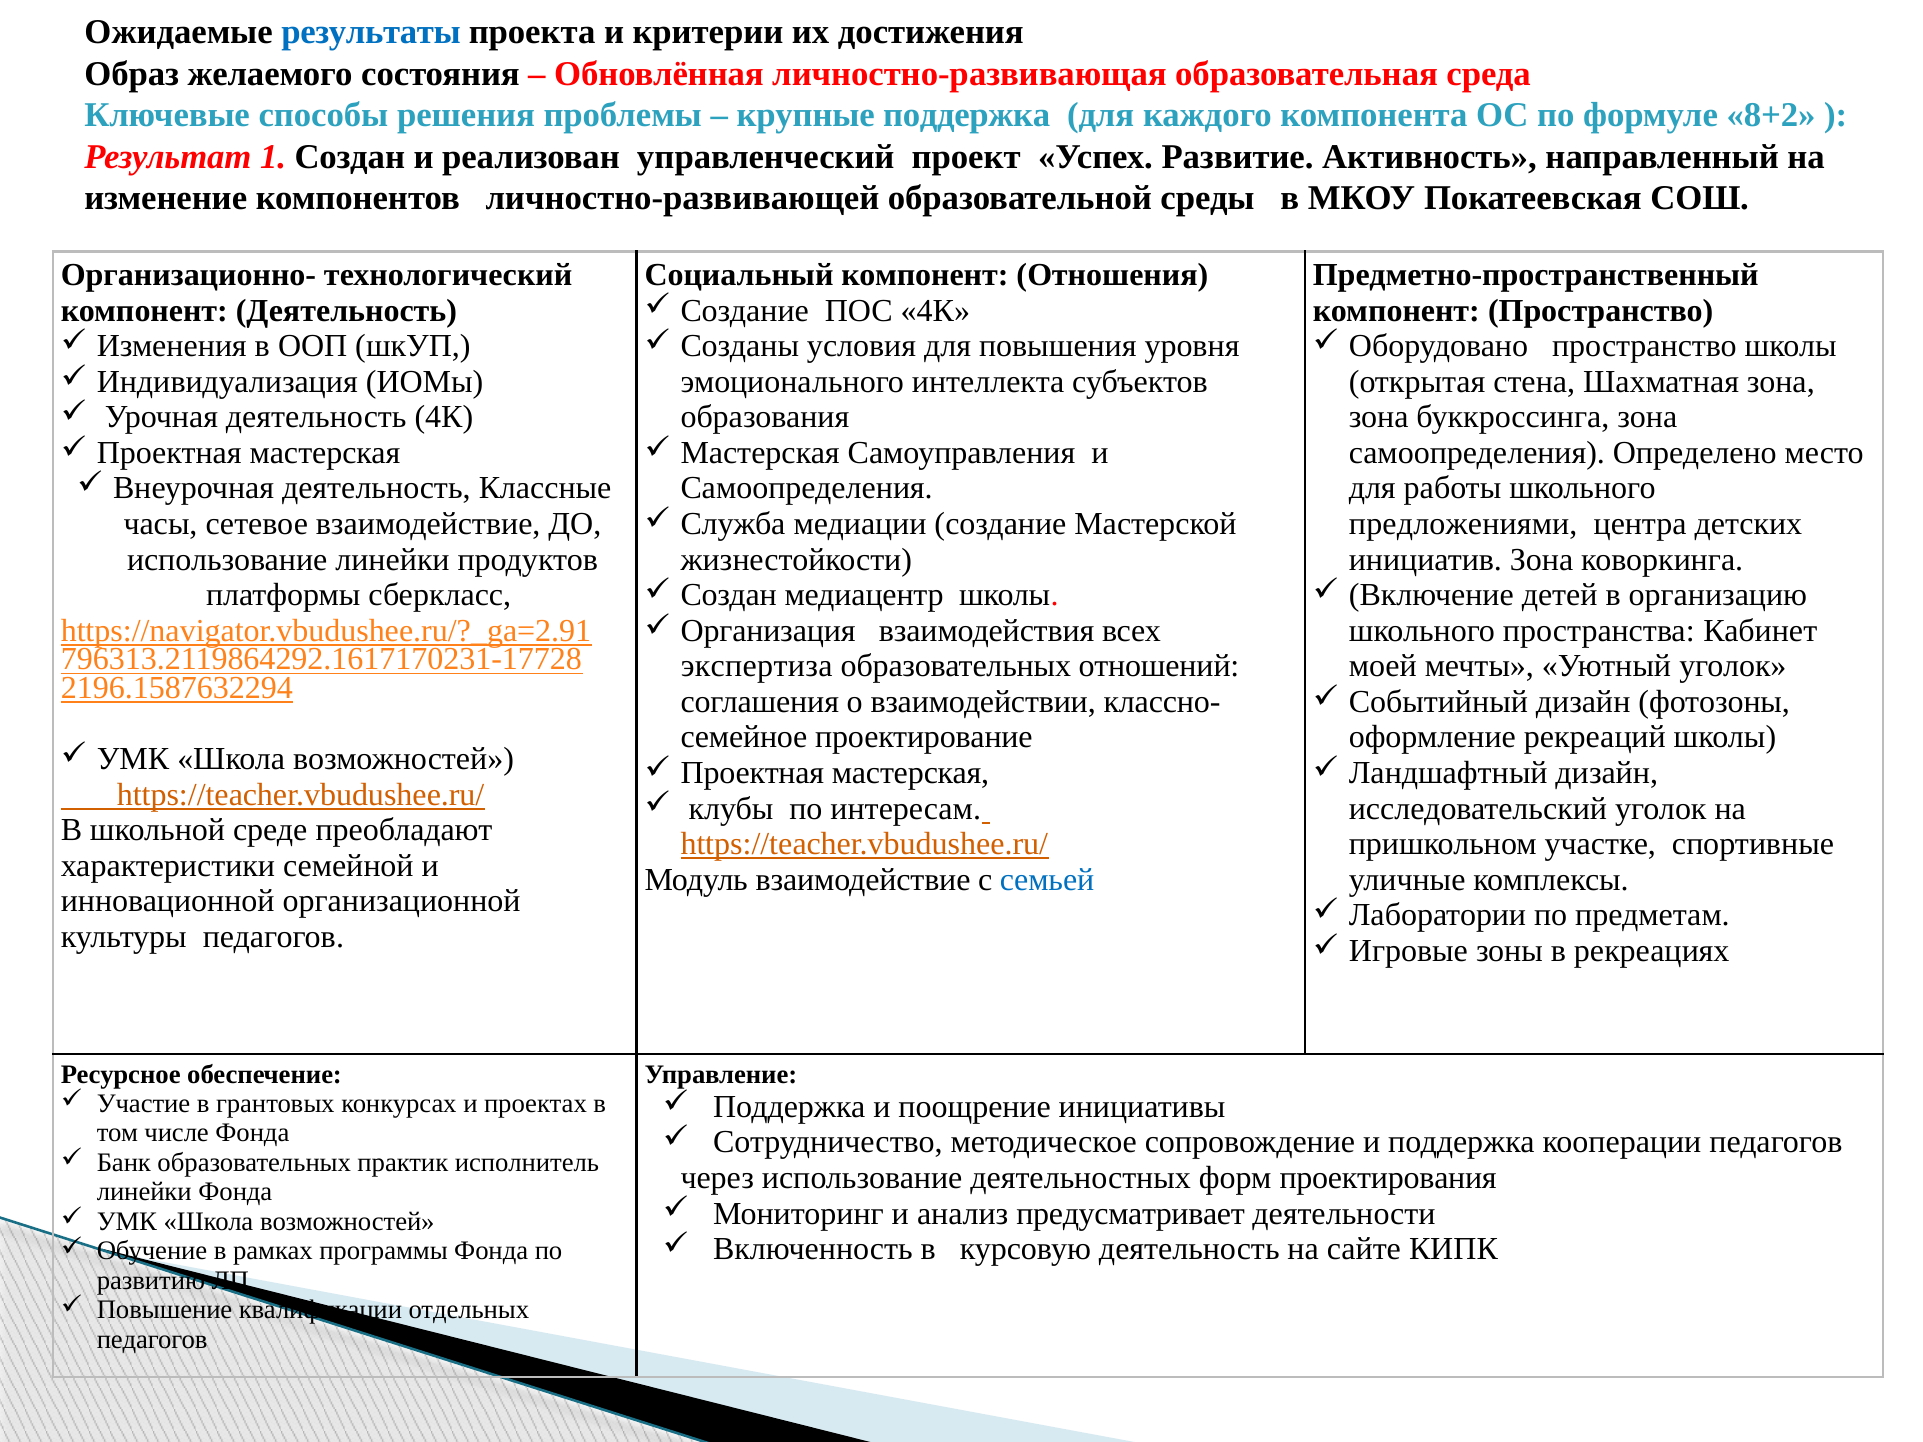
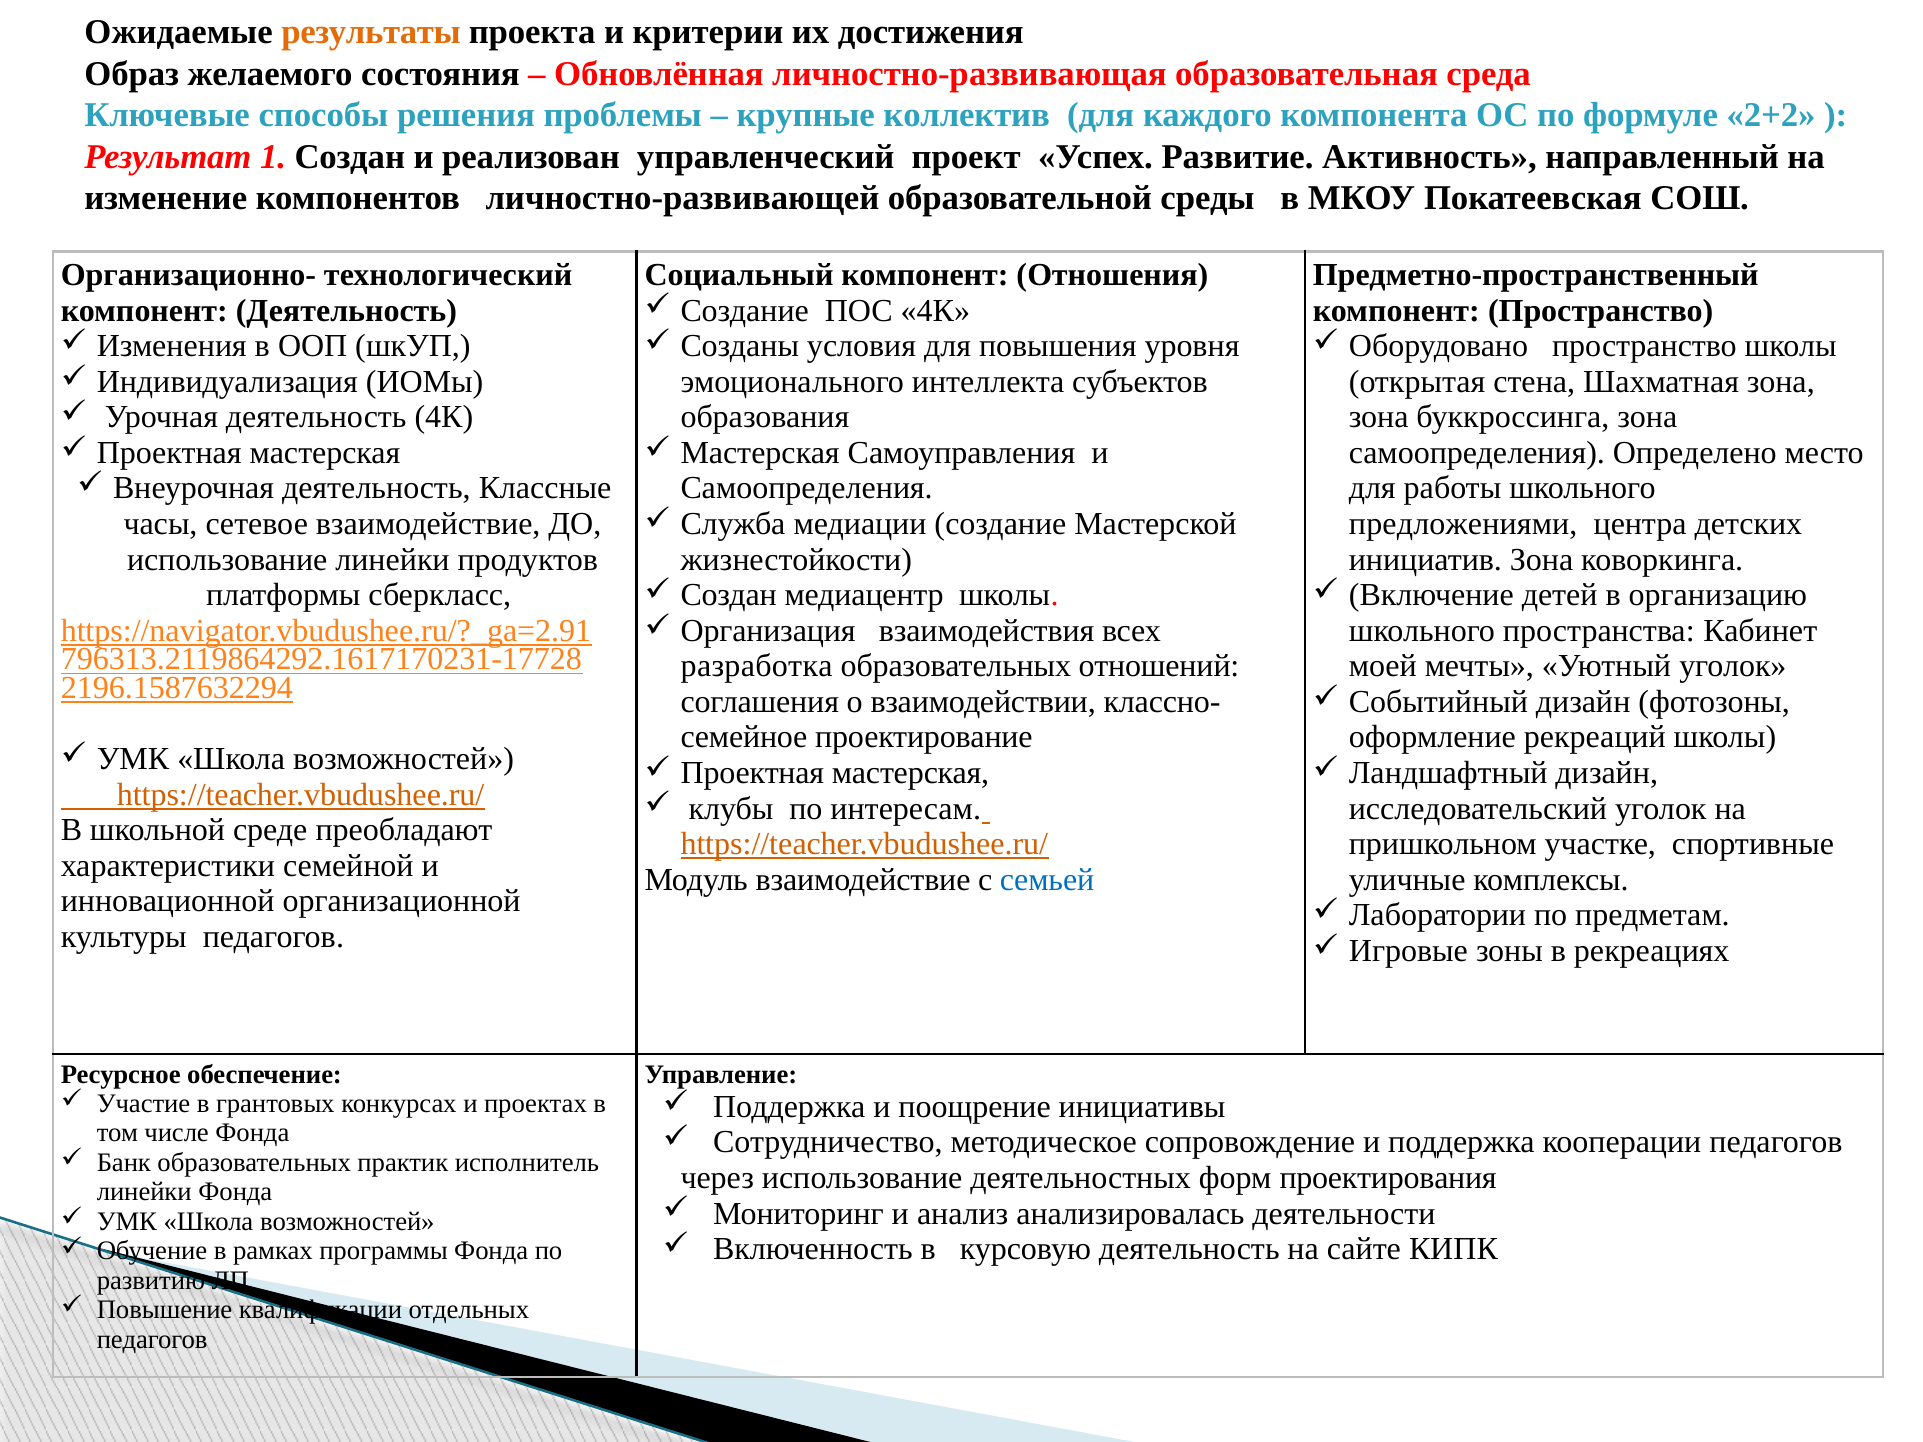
результаты colour: blue -> orange
крупные поддержка: поддержка -> коллектив
8+2: 8+2 -> 2+2
экспертиза: экспертиза -> разработка
предусматривает: предусматривает -> анализировалась
